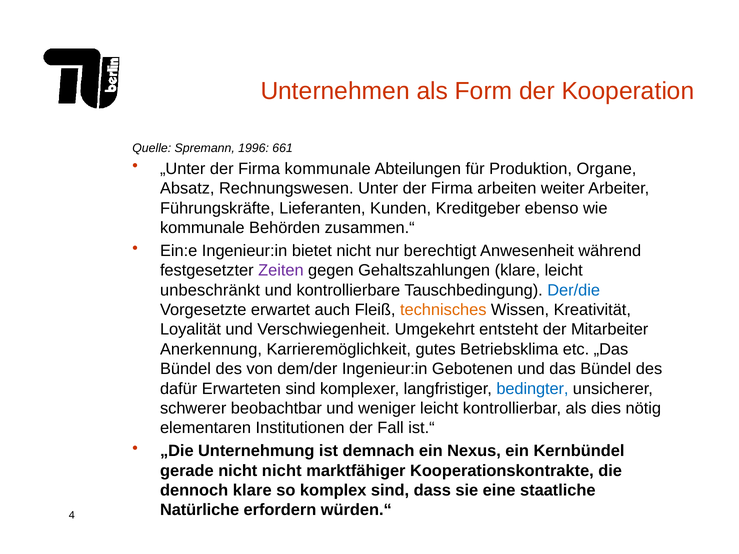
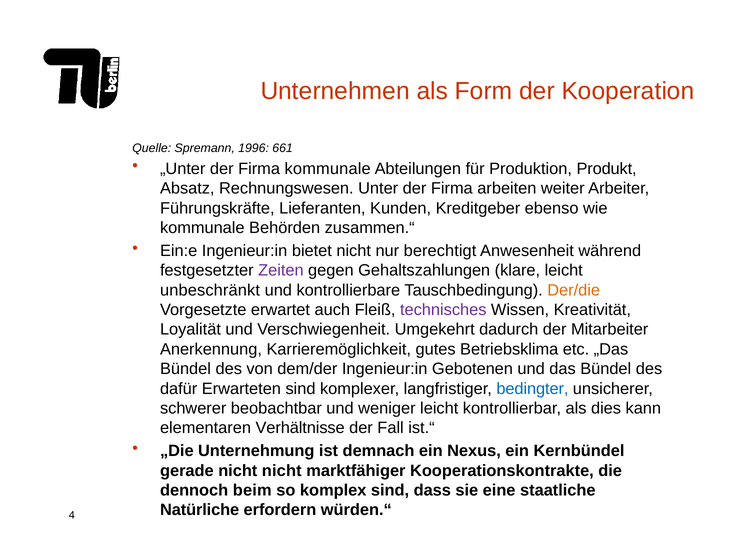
Organe: Organe -> Produkt
Der/die colour: blue -> orange
technisches colour: orange -> purple
entsteht: entsteht -> dadurch
nötig: nötig -> kann
Institutionen: Institutionen -> Verhältnisse
dennoch klare: klare -> beim
